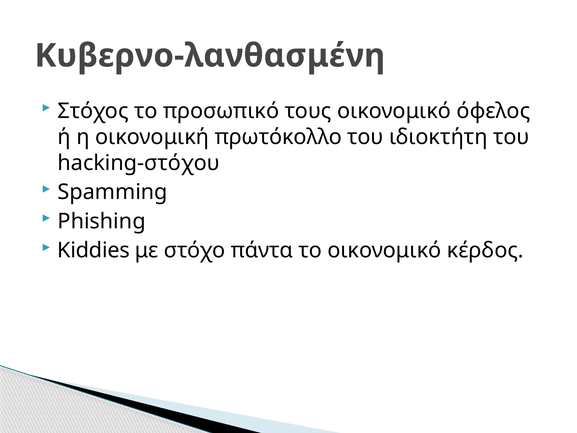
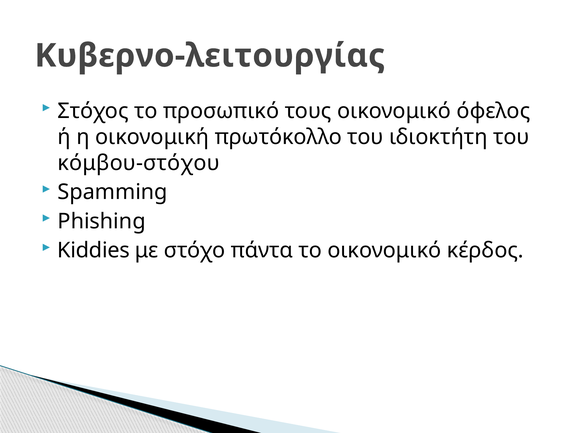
Κυβερνο-λανθασμένη: Κυβερνο-λανθασμένη -> Κυβερνο-λειτουργίας
hacking-στόχου: hacking-στόχου -> κόμβου-στόχου
